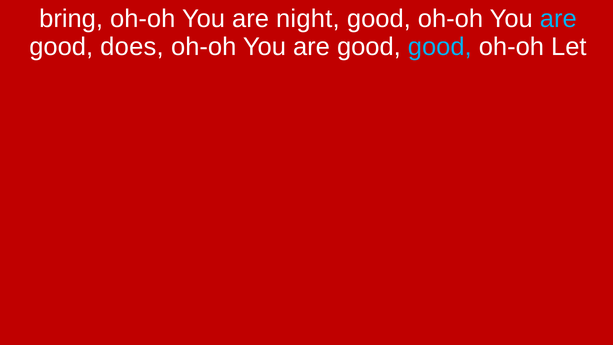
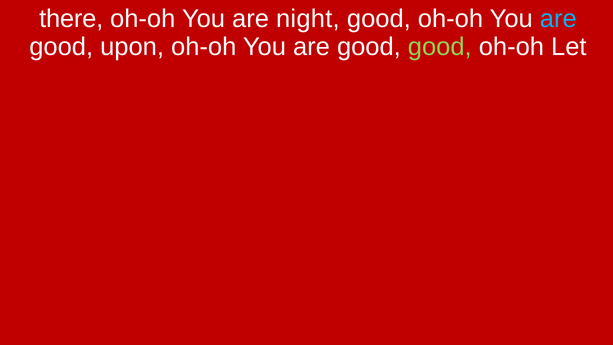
bring: bring -> there
does: does -> upon
good at (440, 47) colour: light blue -> light green
